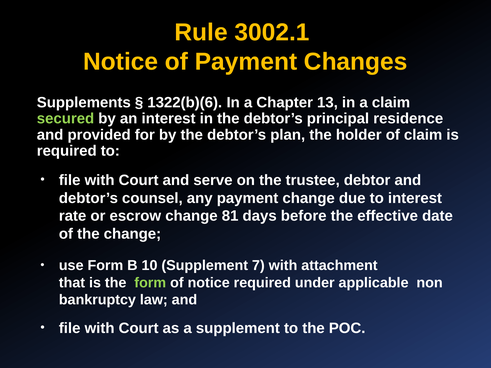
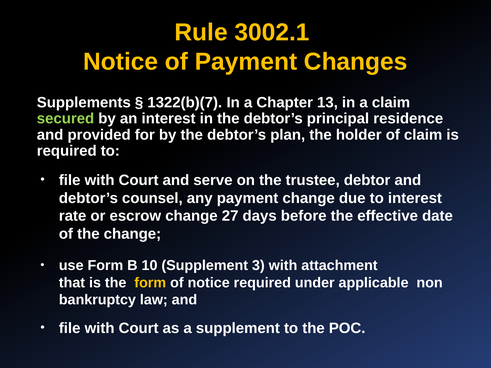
1322(b)(6: 1322(b)(6 -> 1322(b)(7
81: 81 -> 27
7: 7 -> 3
form at (150, 283) colour: light green -> yellow
